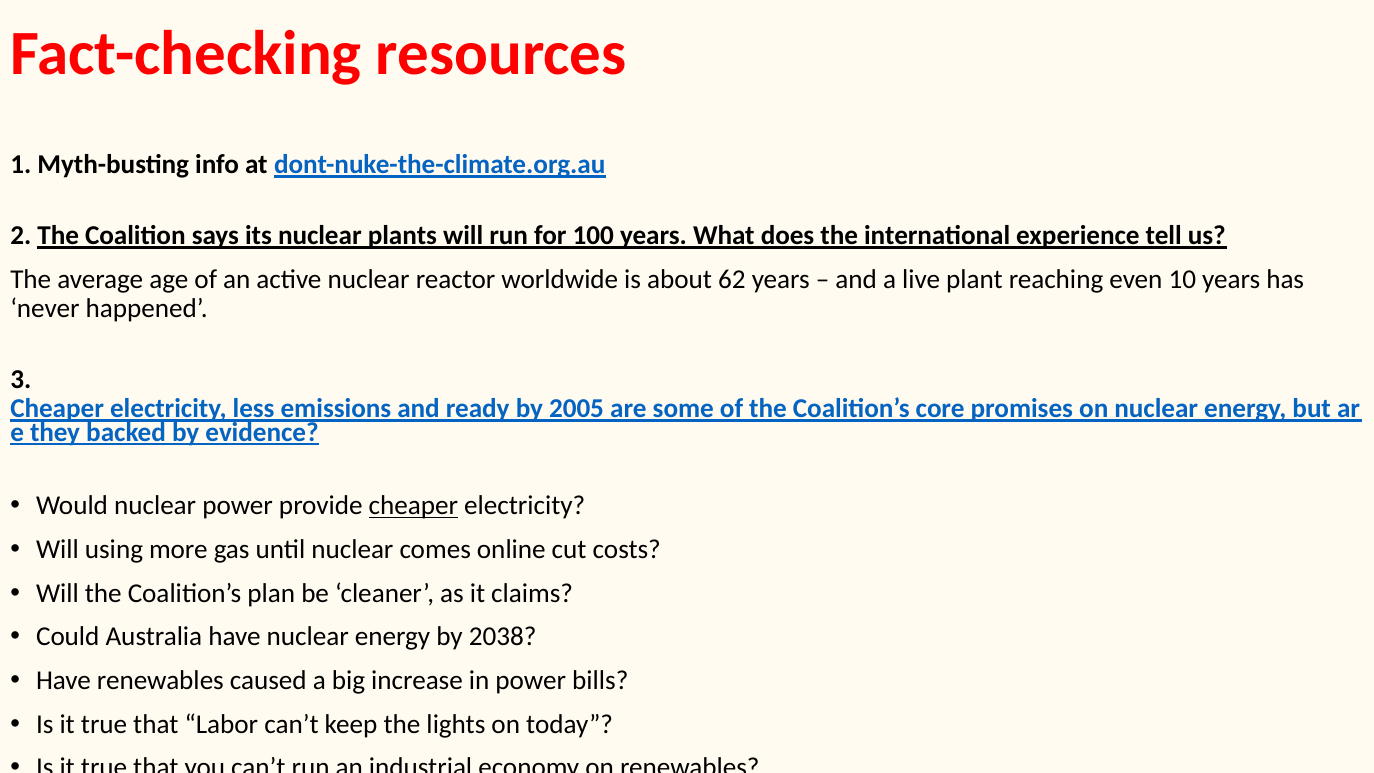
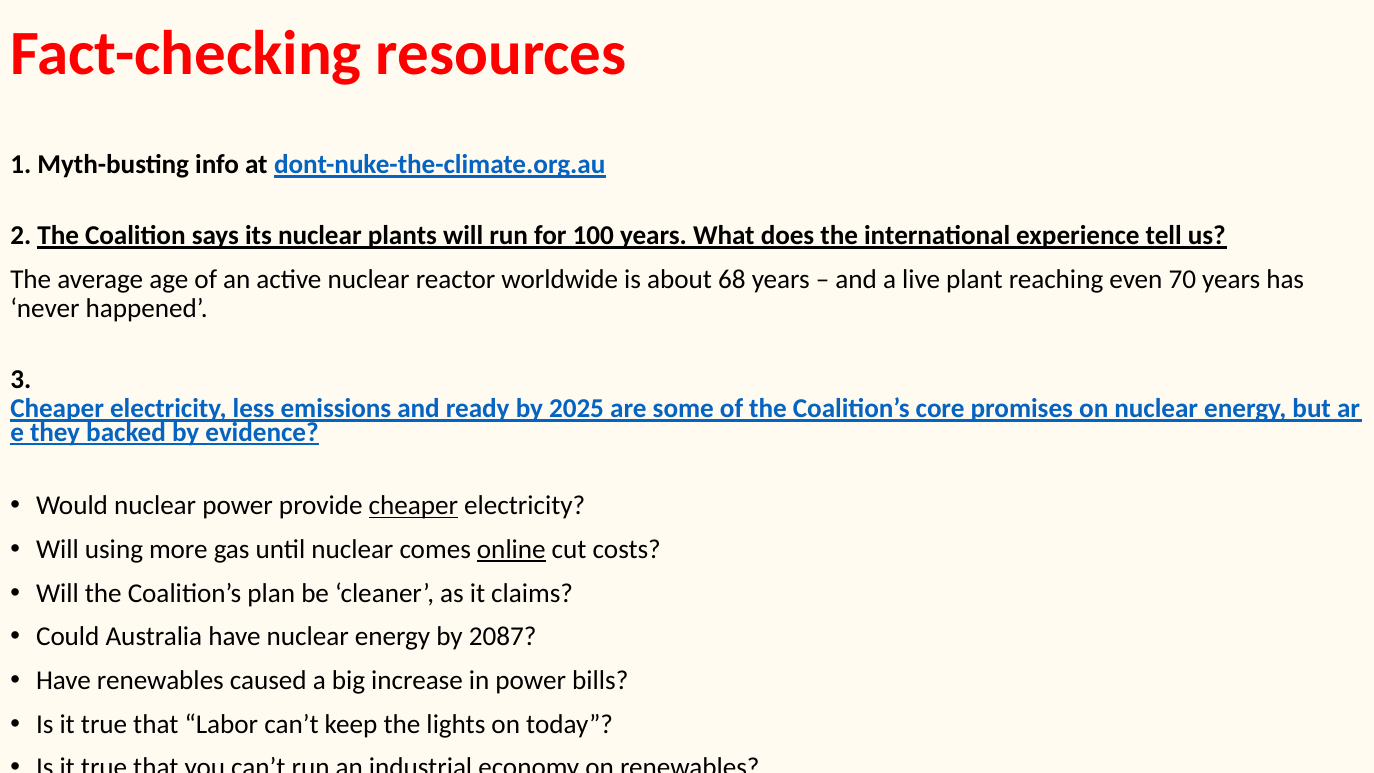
62: 62 -> 68
10: 10 -> 70
2005: 2005 -> 2025
online underline: none -> present
2038: 2038 -> 2087
